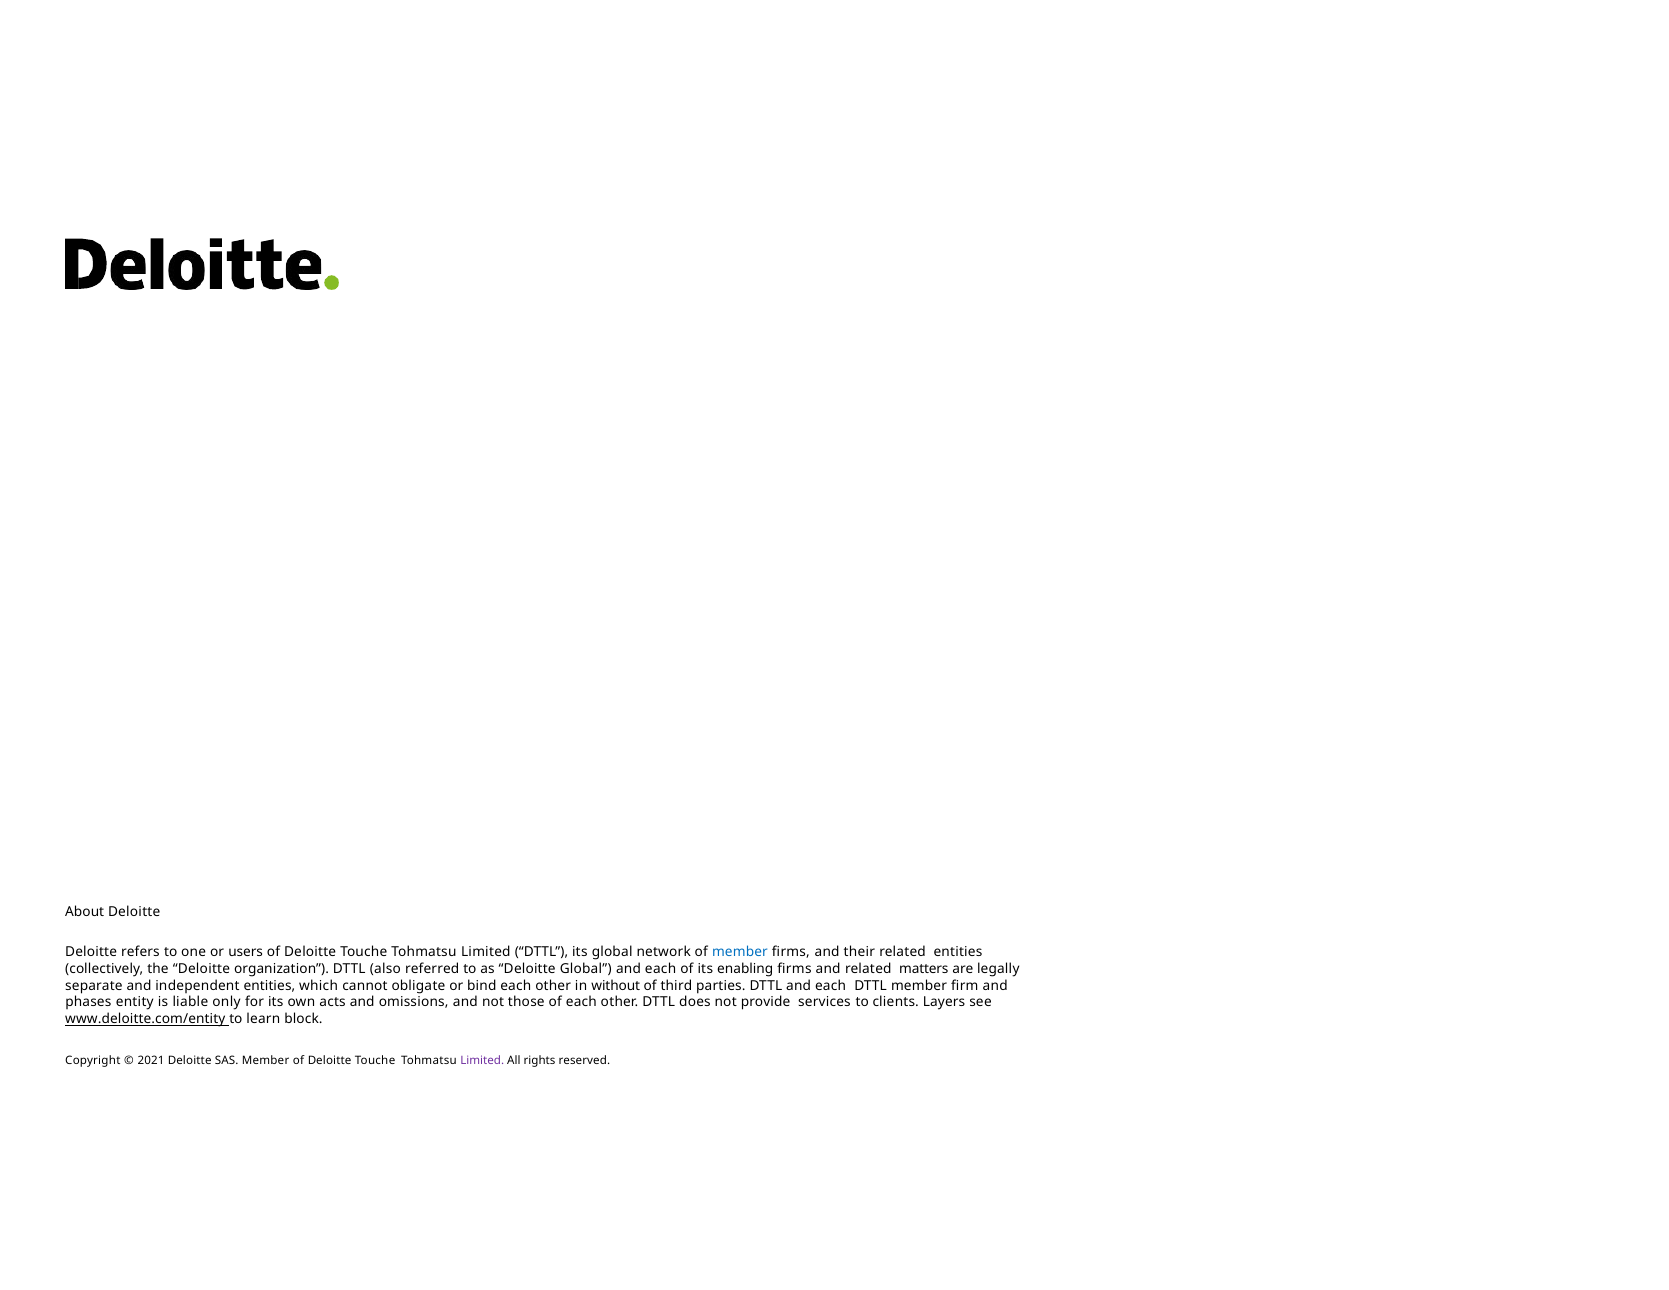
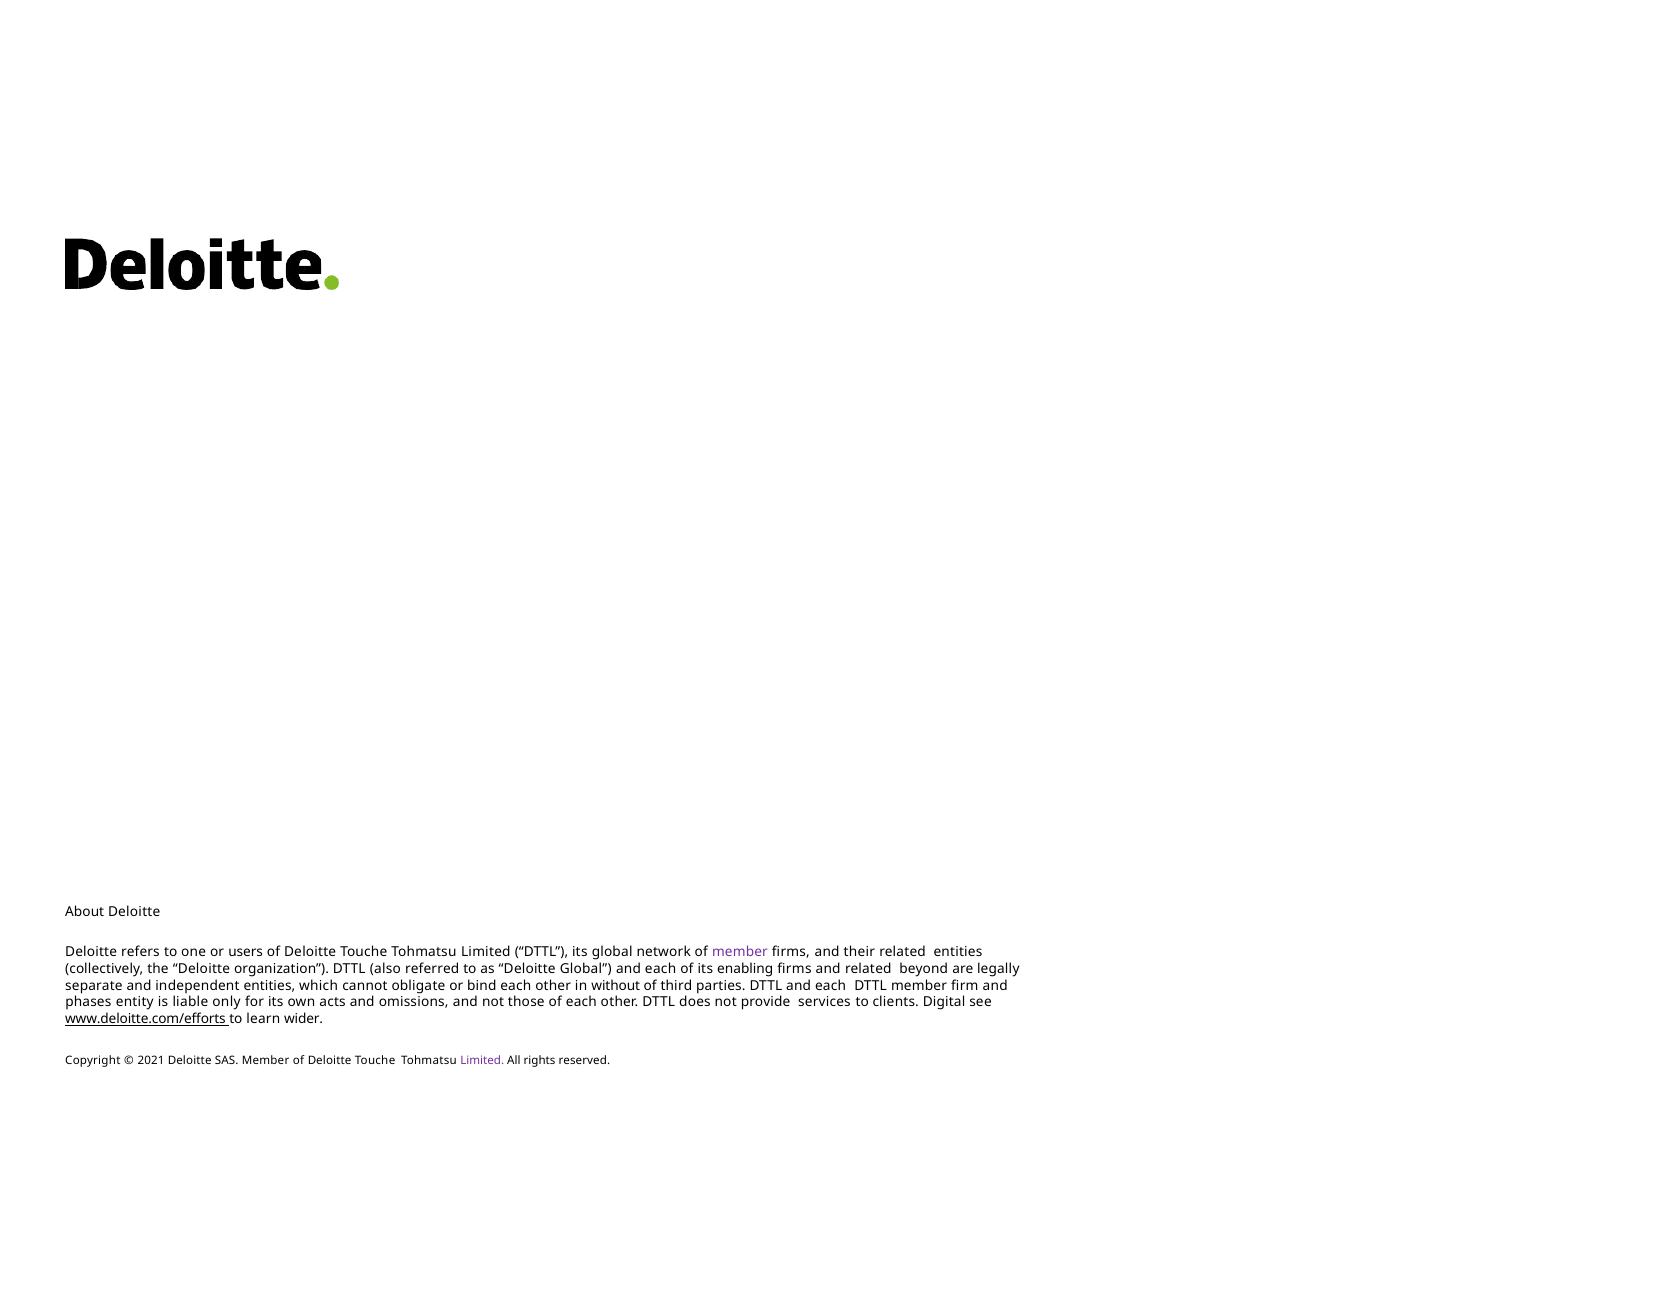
member at (740, 952) colour: blue -> purple
matters: matters -> beyond
Layers: Layers -> Digital
www.deloitte.com/entity: www.deloitte.com/entity -> www.deloitte.com/efforts
block: block -> wider
